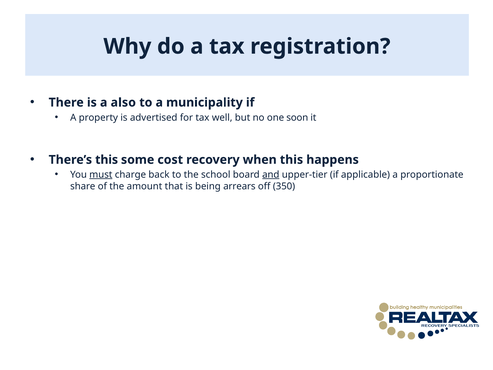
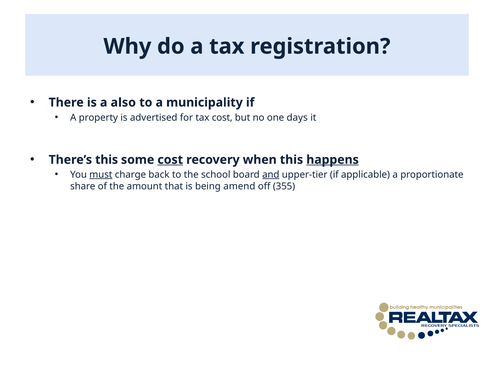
tax well: well -> cost
soon: soon -> days
cost at (170, 160) underline: none -> present
happens underline: none -> present
arrears: arrears -> amend
350: 350 -> 355
